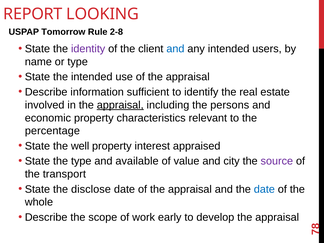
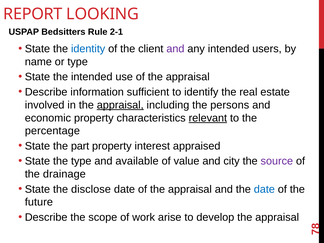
Tomorrow: Tomorrow -> Bedsitters
2-8: 2-8 -> 2-1
identity colour: purple -> blue
and at (175, 49) colour: blue -> purple
relevant underline: none -> present
well: well -> part
transport: transport -> drainage
whole: whole -> future
early: early -> arise
